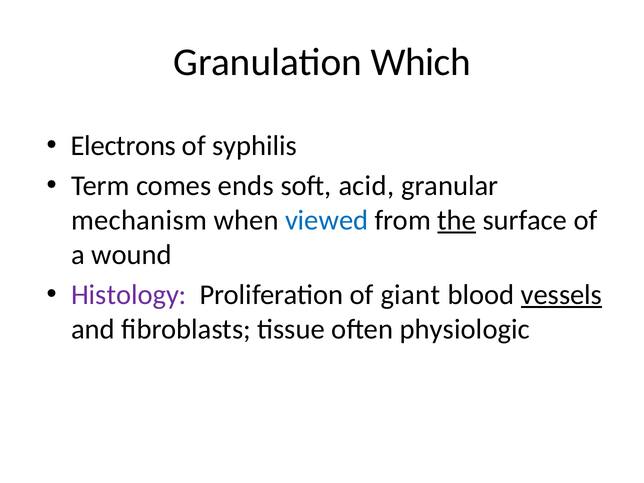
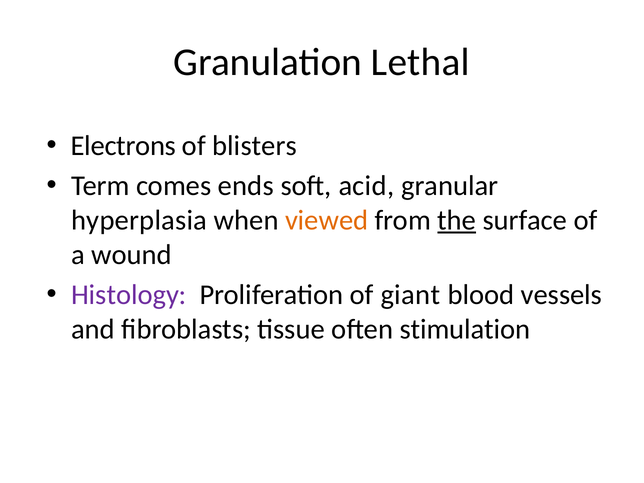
Which: Which -> Lethal
syphilis: syphilis -> blisters
mechanism: mechanism -> hyperplasia
viewed colour: blue -> orange
vessels underline: present -> none
physiologic: physiologic -> stimulation
